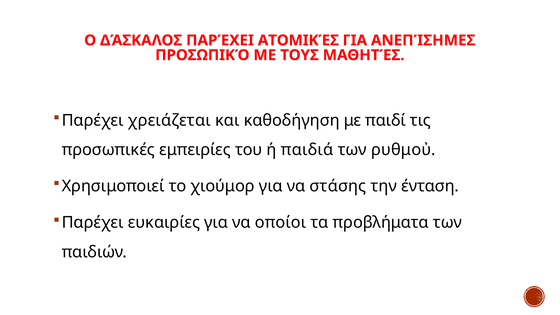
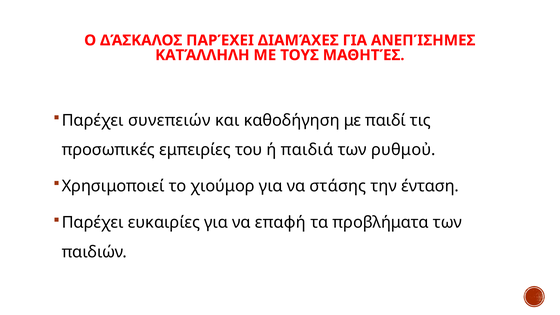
ΑΤΟΜΙΚΈΣ: ΑΤΟΜΙΚΈΣ -> ΔΙΑΜΆΧΕΣ
ΠΡΟΣΩΠΙΚΌ: ΠΡΟΣΩΠΙΚΌ -> ΚΑΤΆΛΛΗΛΗ
χρειάζεται: χρειάζεται -> συνεπειών
οποίοι: οποίοι -> επαφή
